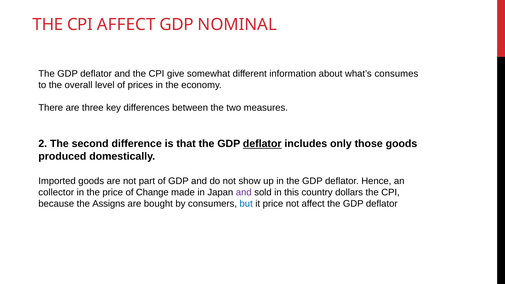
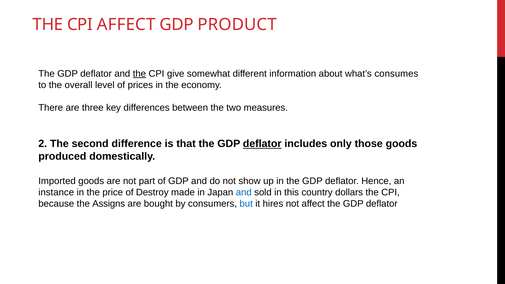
NOMINAL: NOMINAL -> PRODUCT
the at (139, 74) underline: none -> present
collector: collector -> instance
Change: Change -> Destroy
and at (244, 192) colour: purple -> blue
it price: price -> hires
